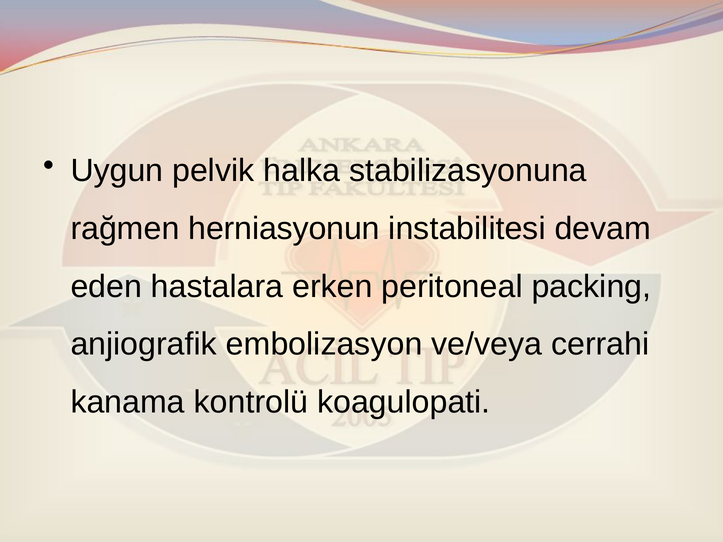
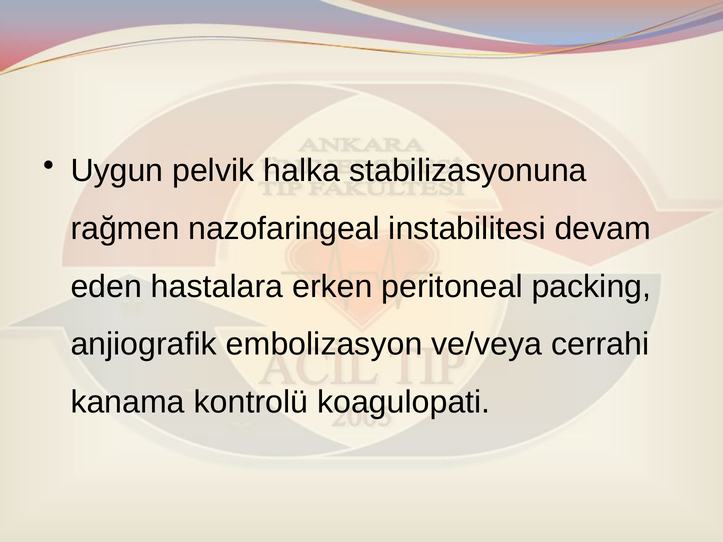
herniasyonun: herniasyonun -> nazofaringeal
